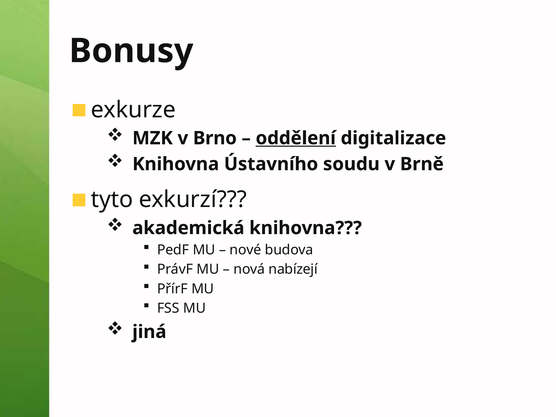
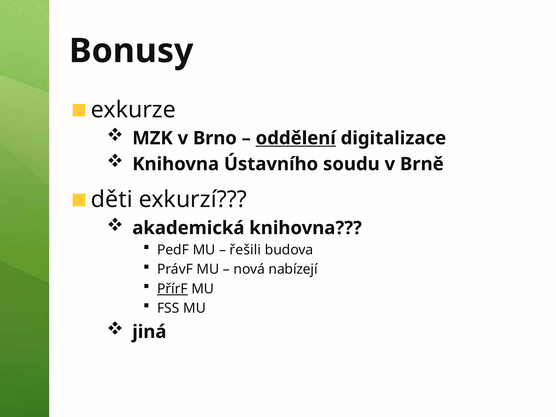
tyto: tyto -> děti
nové: nové -> řešili
PřírF underline: none -> present
